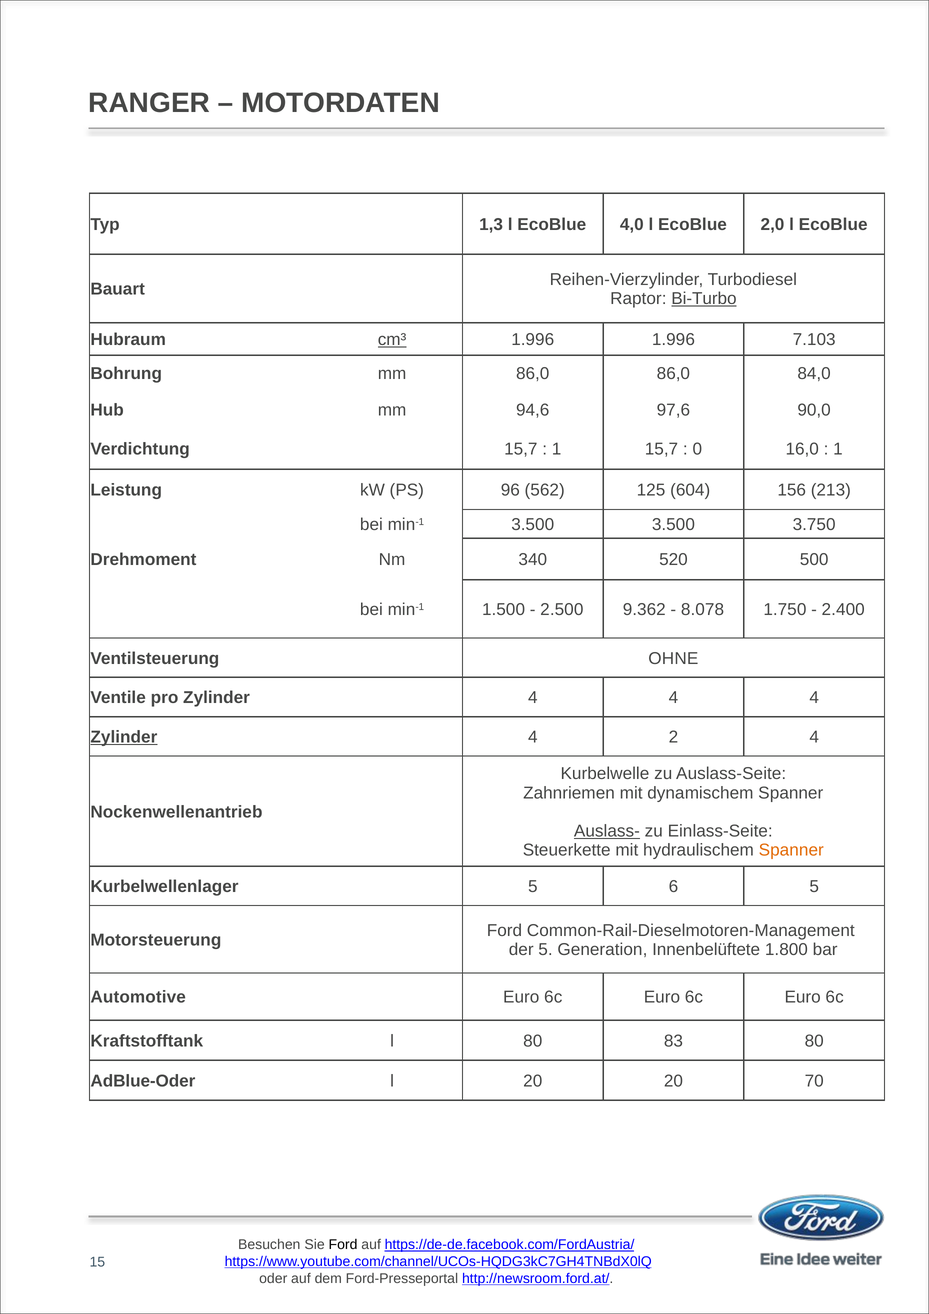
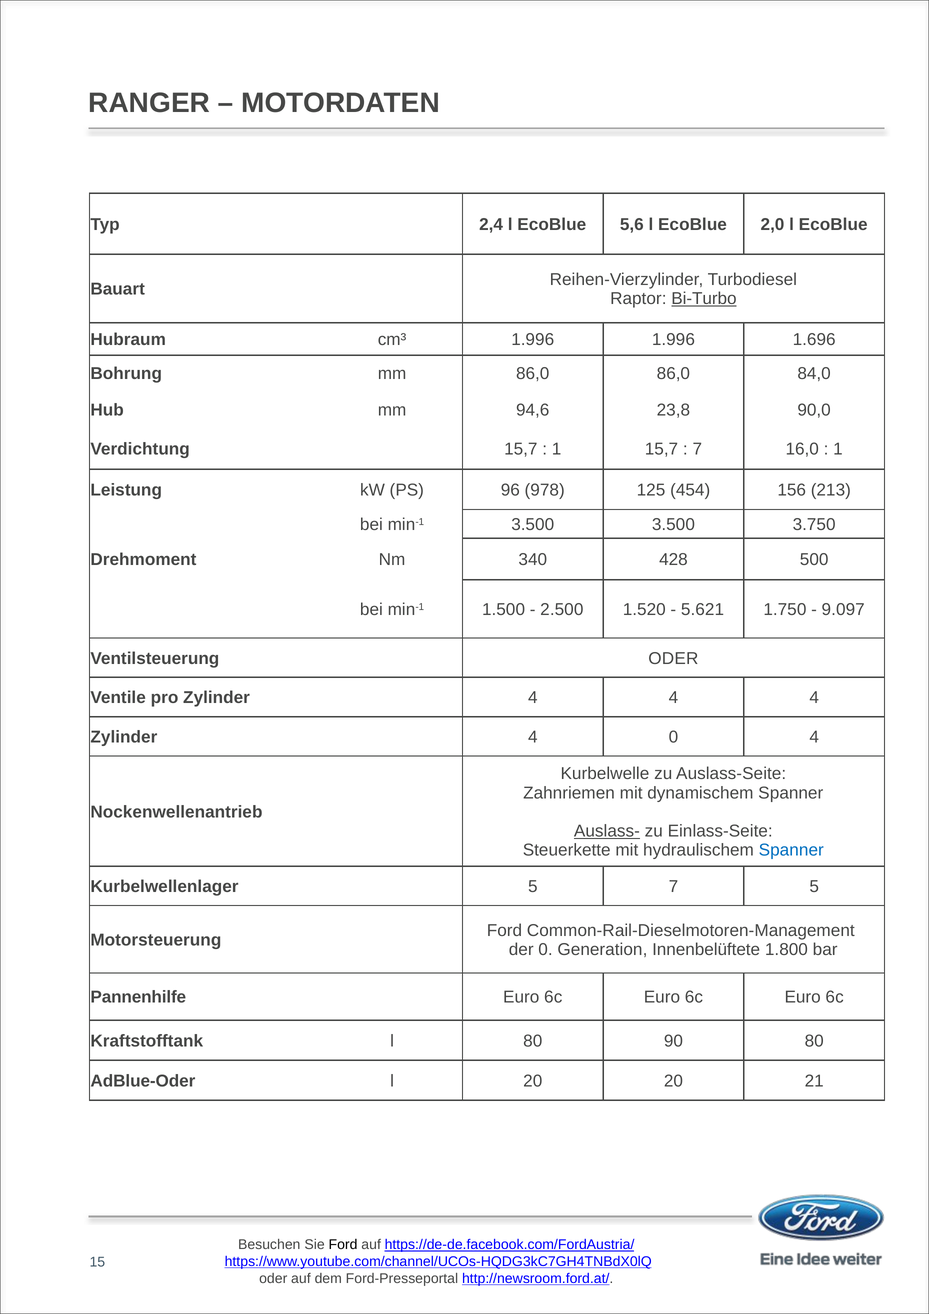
1,3: 1,3 -> 2,4
4,0: 4,0 -> 5,6
cm³ underline: present -> none
7.103: 7.103 -> 1.696
97,6: 97,6 -> 23,8
0 at (697, 449): 0 -> 7
562: 562 -> 978
604: 604 -> 454
520: 520 -> 428
9.362: 9.362 -> 1.520
8.078: 8.078 -> 5.621
2.400: 2.400 -> 9.097
Ventilsteuerung OHNE: OHNE -> ODER
Zylinder at (124, 737) underline: present -> none
4 2: 2 -> 0
Spanner at (791, 850) colour: orange -> blue
5 6: 6 -> 7
der 5: 5 -> 0
Automotive: Automotive -> Pannenhilfe
83: 83 -> 90
70: 70 -> 21
